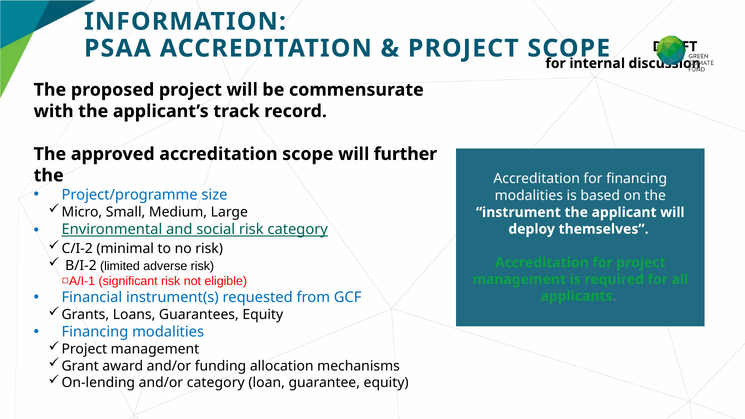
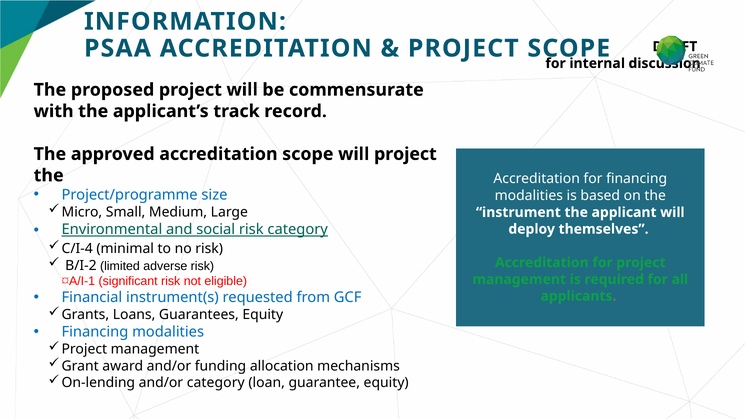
will further: further -> project
C/I-2: C/I-2 -> C/I-4
